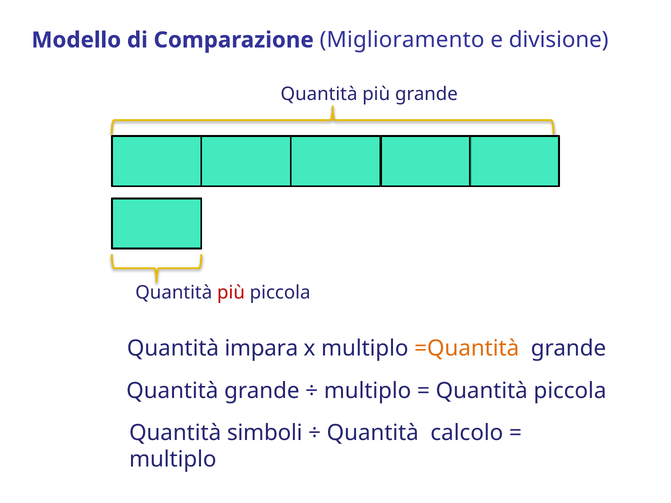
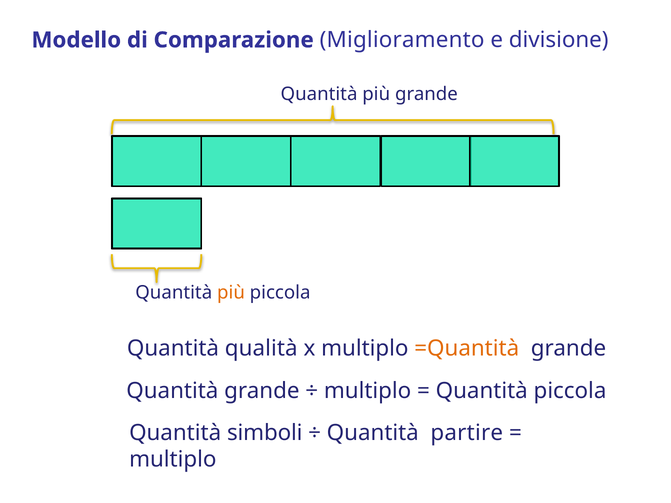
più at (231, 293) colour: red -> orange
impara: impara -> qualità
calcolo: calcolo -> partire
